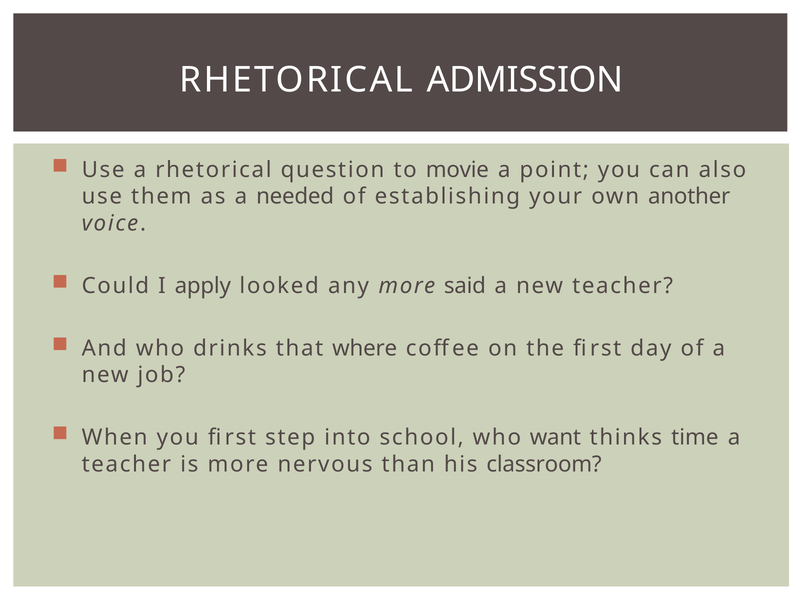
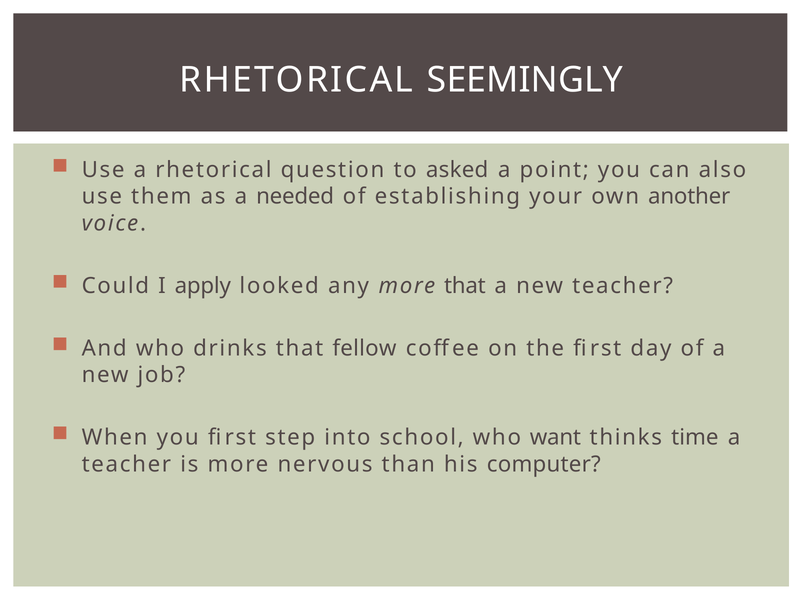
ADMISSION: ADMISSION -> SEEMINGLY
movie: movie -> asked
more said: said -> that
where: where -> fellow
classroom: classroom -> computer
